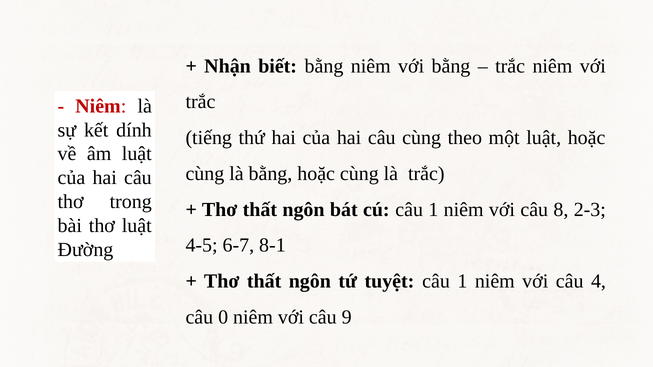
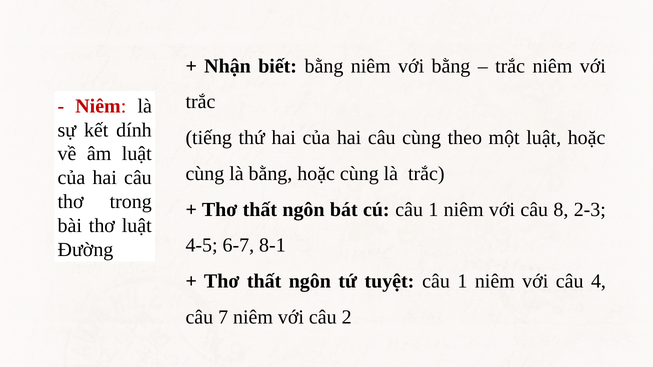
0: 0 -> 7
9: 9 -> 2
